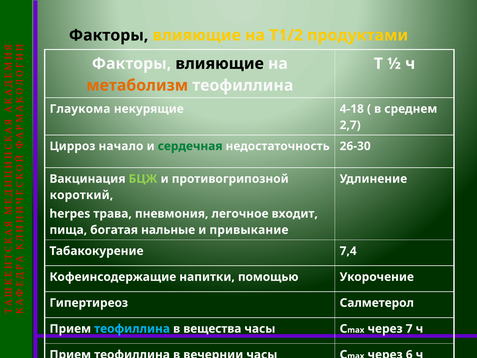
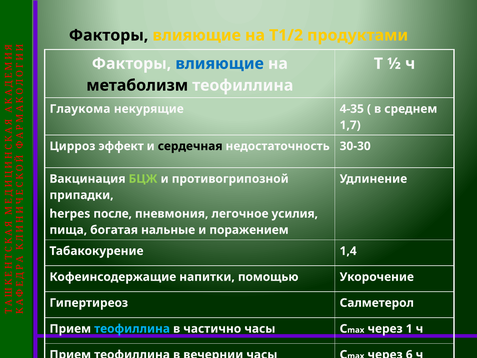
влияющие at (220, 64) colour: black -> blue
метаболизм colour: orange -> black
4-18: 4-18 -> 4-35
2,7: 2,7 -> 1,7
начало: начало -> эффект
сердечная colour: green -> black
26-30: 26-30 -> 30-30
короткий: короткий -> припадки
трава: трава -> после
входит: входит -> усилия
привыкание: привыкание -> поражением
7,4: 7,4 -> 1,4
вещества: вещества -> частично
7: 7 -> 1
